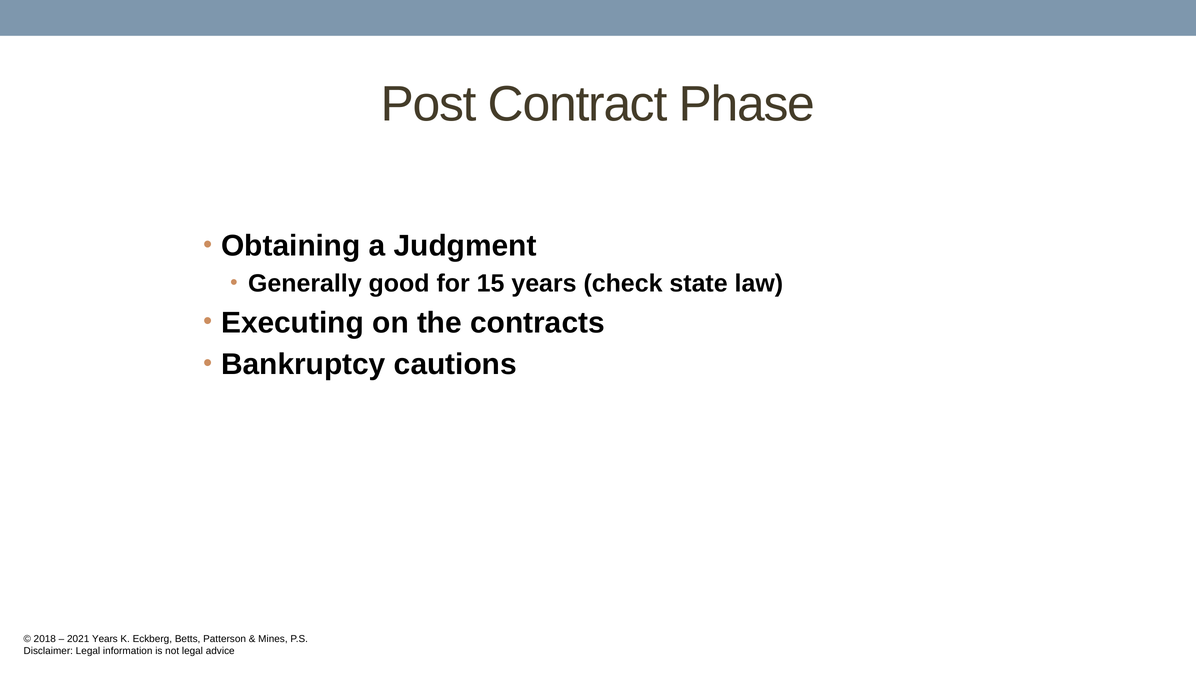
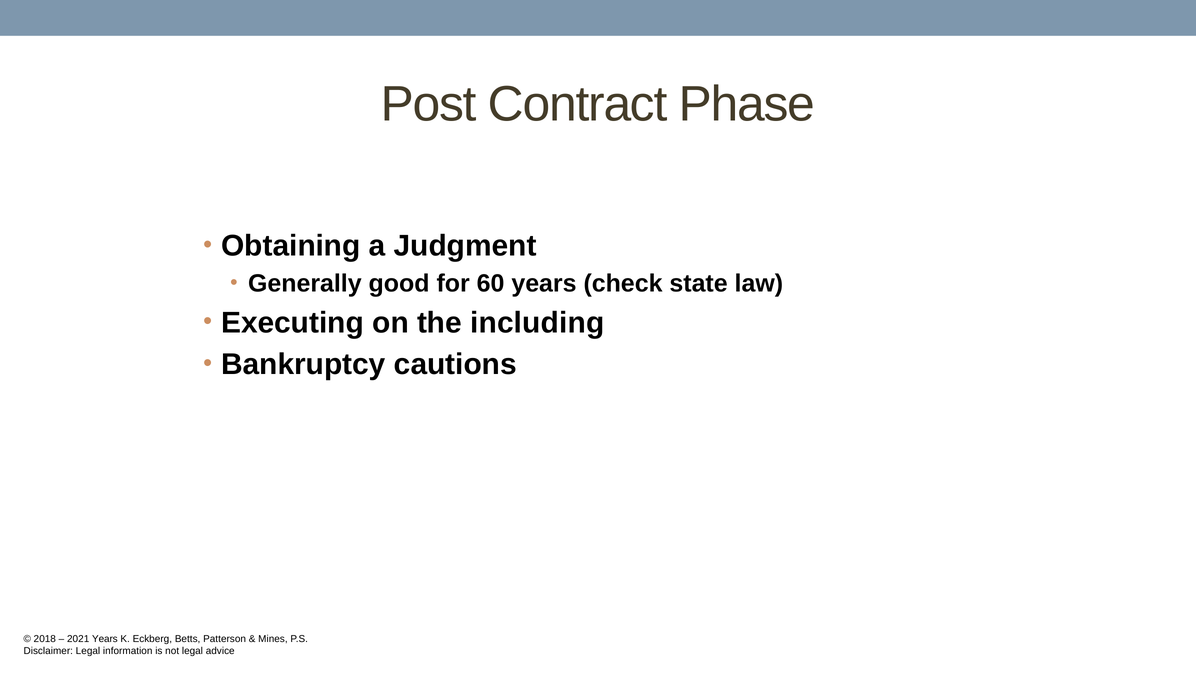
15: 15 -> 60
contracts: contracts -> including
